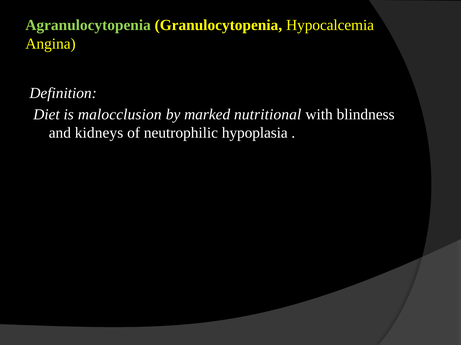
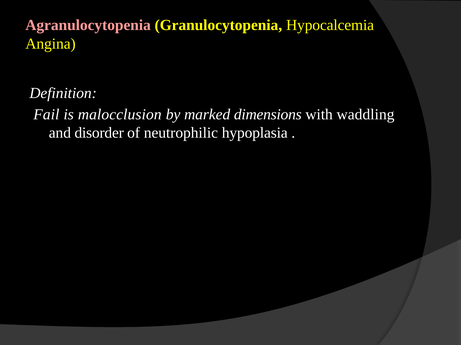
Agranulocytopenia colour: light green -> pink
Diet: Diet -> Fail
nutritional: nutritional -> dimensions
blindness: blindness -> waddling
kidneys: kidneys -> disorder
